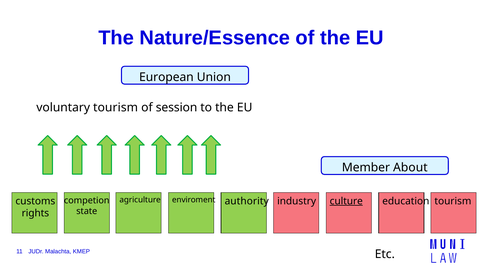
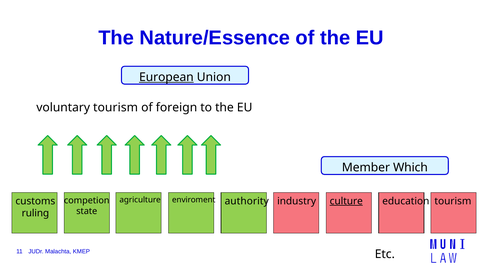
European underline: none -> present
session: session -> foreign
About: About -> Which
rights: rights -> ruling
